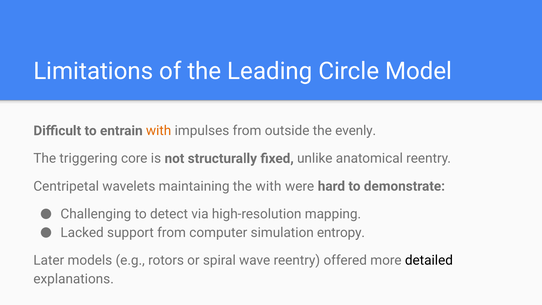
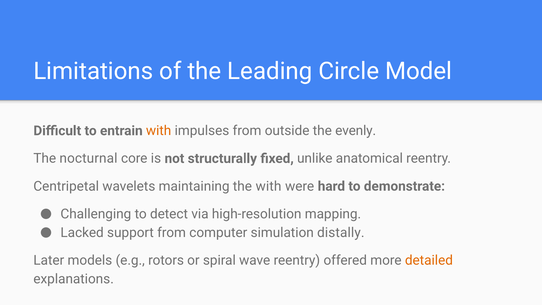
triggering: triggering -> nocturnal
entropy: entropy -> distally
detailed colour: black -> orange
